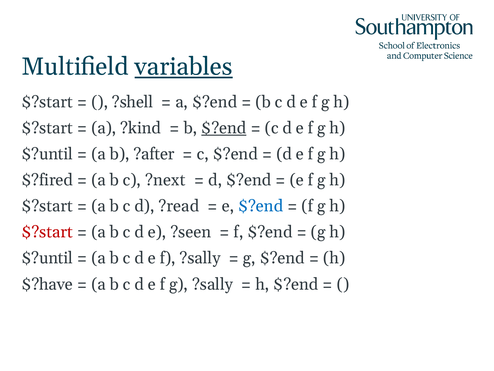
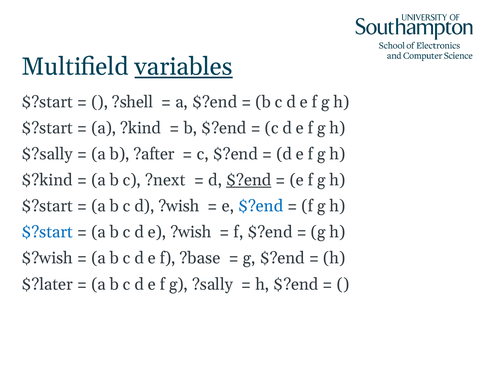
$?end at (224, 128) underline: present -> none
$?until at (47, 154): $?until -> $?sally
$?fired: $?fired -> $?kind
$?end at (249, 180) underline: none -> present
d ?read: ?read -> ?wish
$?start at (47, 232) colour: red -> blue
e ?seen: ?seen -> ?wish
$?until at (47, 258): $?until -> $?wish
f ?sally: ?sally -> ?base
$?have: $?have -> $?later
